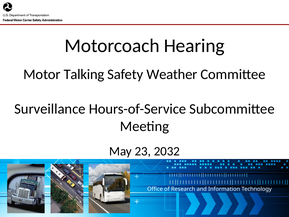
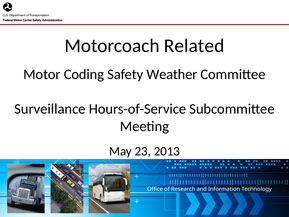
Hearing: Hearing -> Related
Talking: Talking -> Coding
2032: 2032 -> 2013
